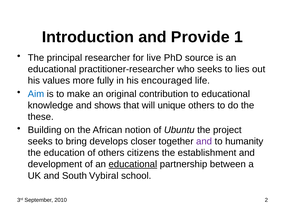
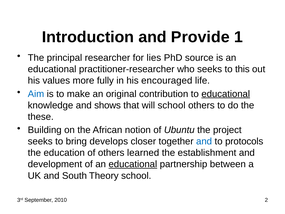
live: live -> lies
lies: lies -> this
educational at (226, 94) underline: none -> present
will unique: unique -> school
and at (204, 141) colour: purple -> blue
humanity: humanity -> protocols
citizens: citizens -> learned
Vybiral: Vybiral -> Theory
